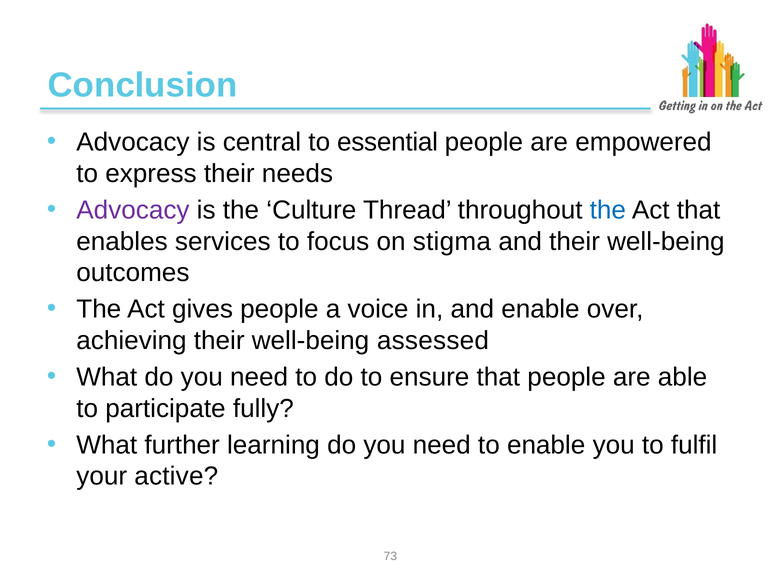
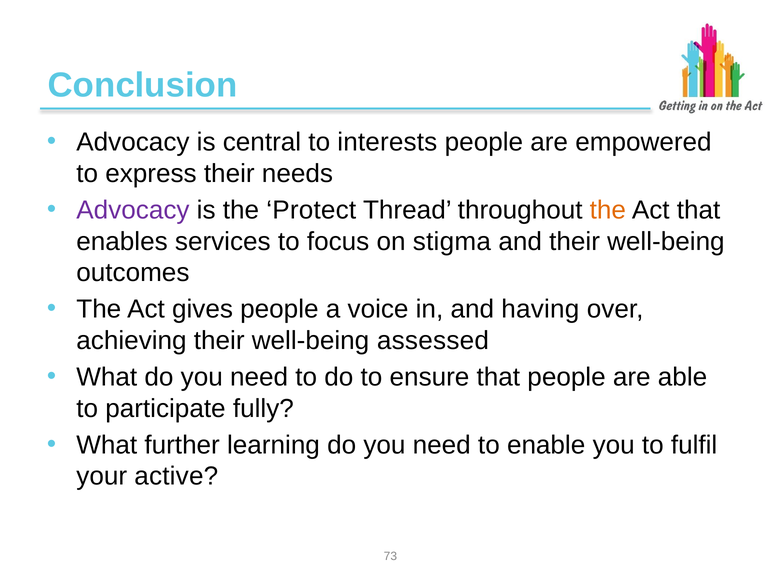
essential: essential -> interests
Culture: Culture -> Protect
the at (608, 210) colour: blue -> orange
and enable: enable -> having
